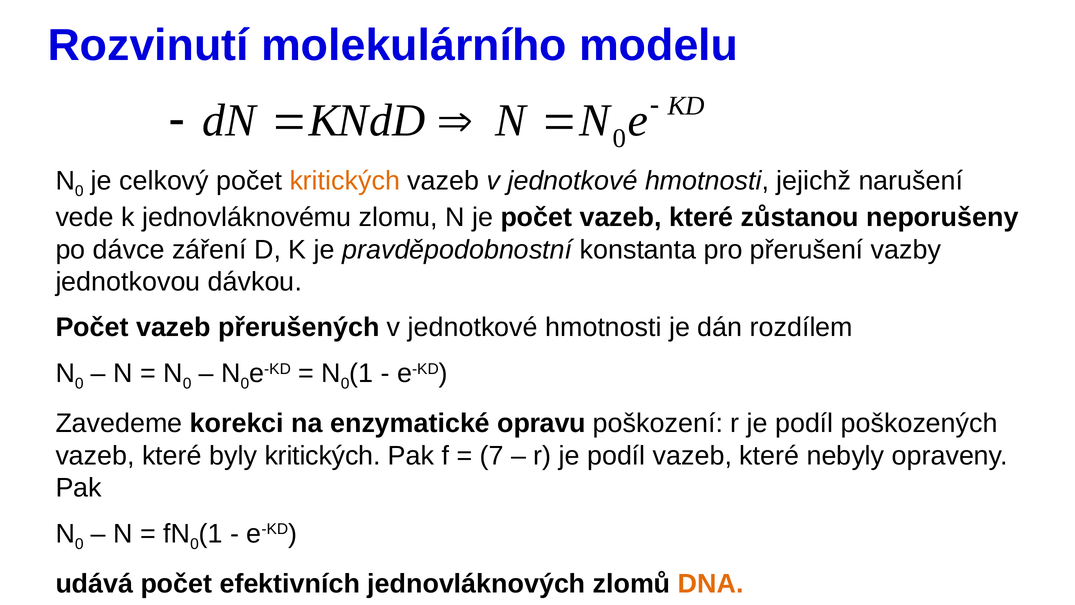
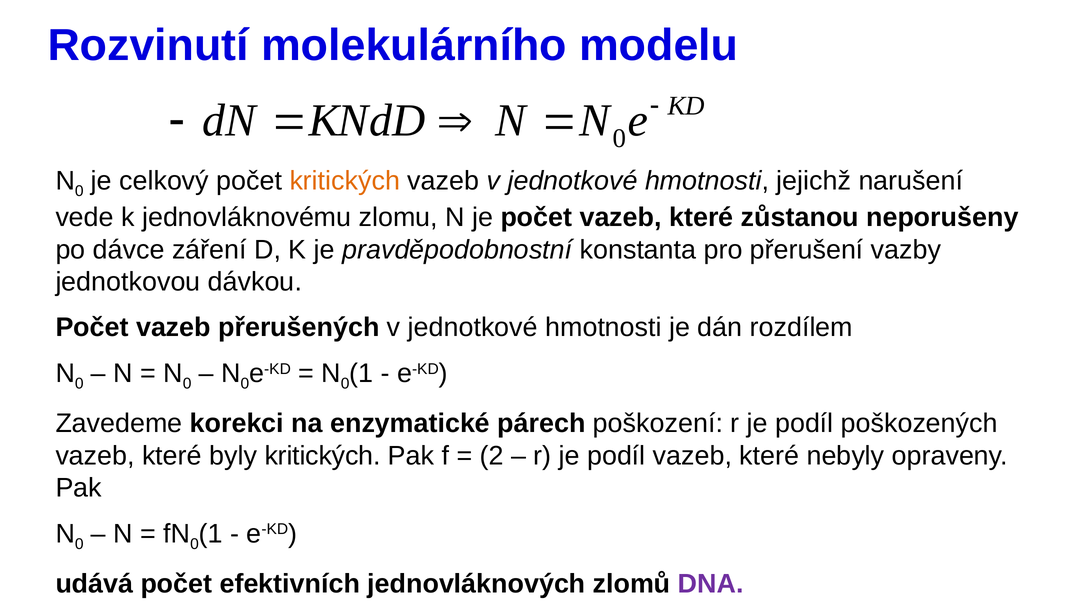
opravu: opravu -> párech
7: 7 -> 2
DNA colour: orange -> purple
